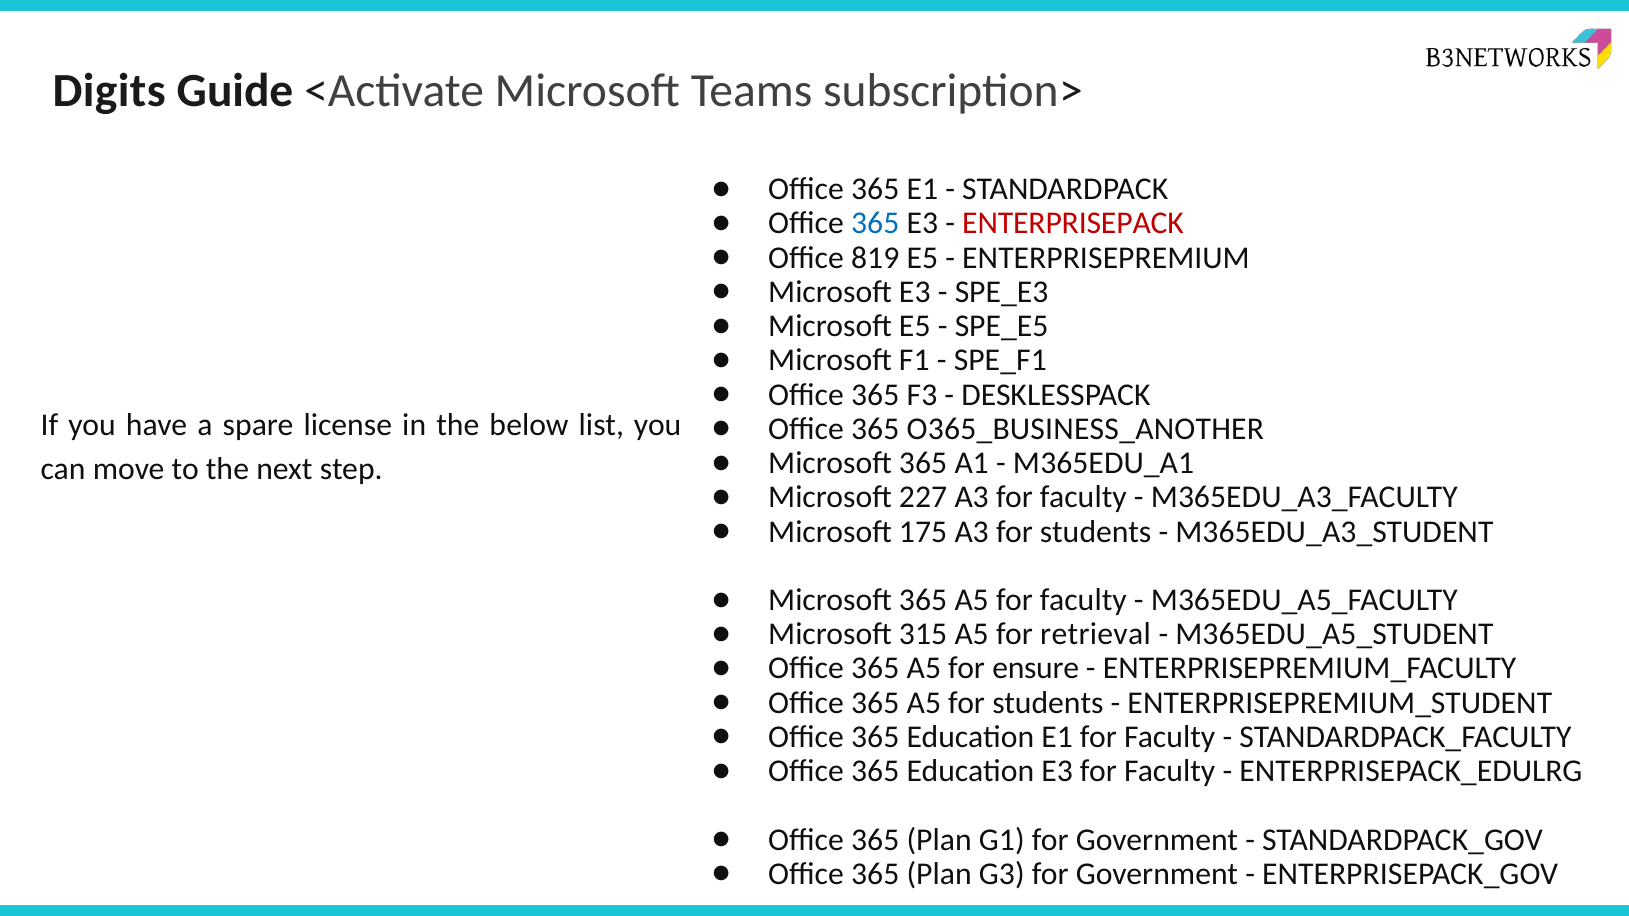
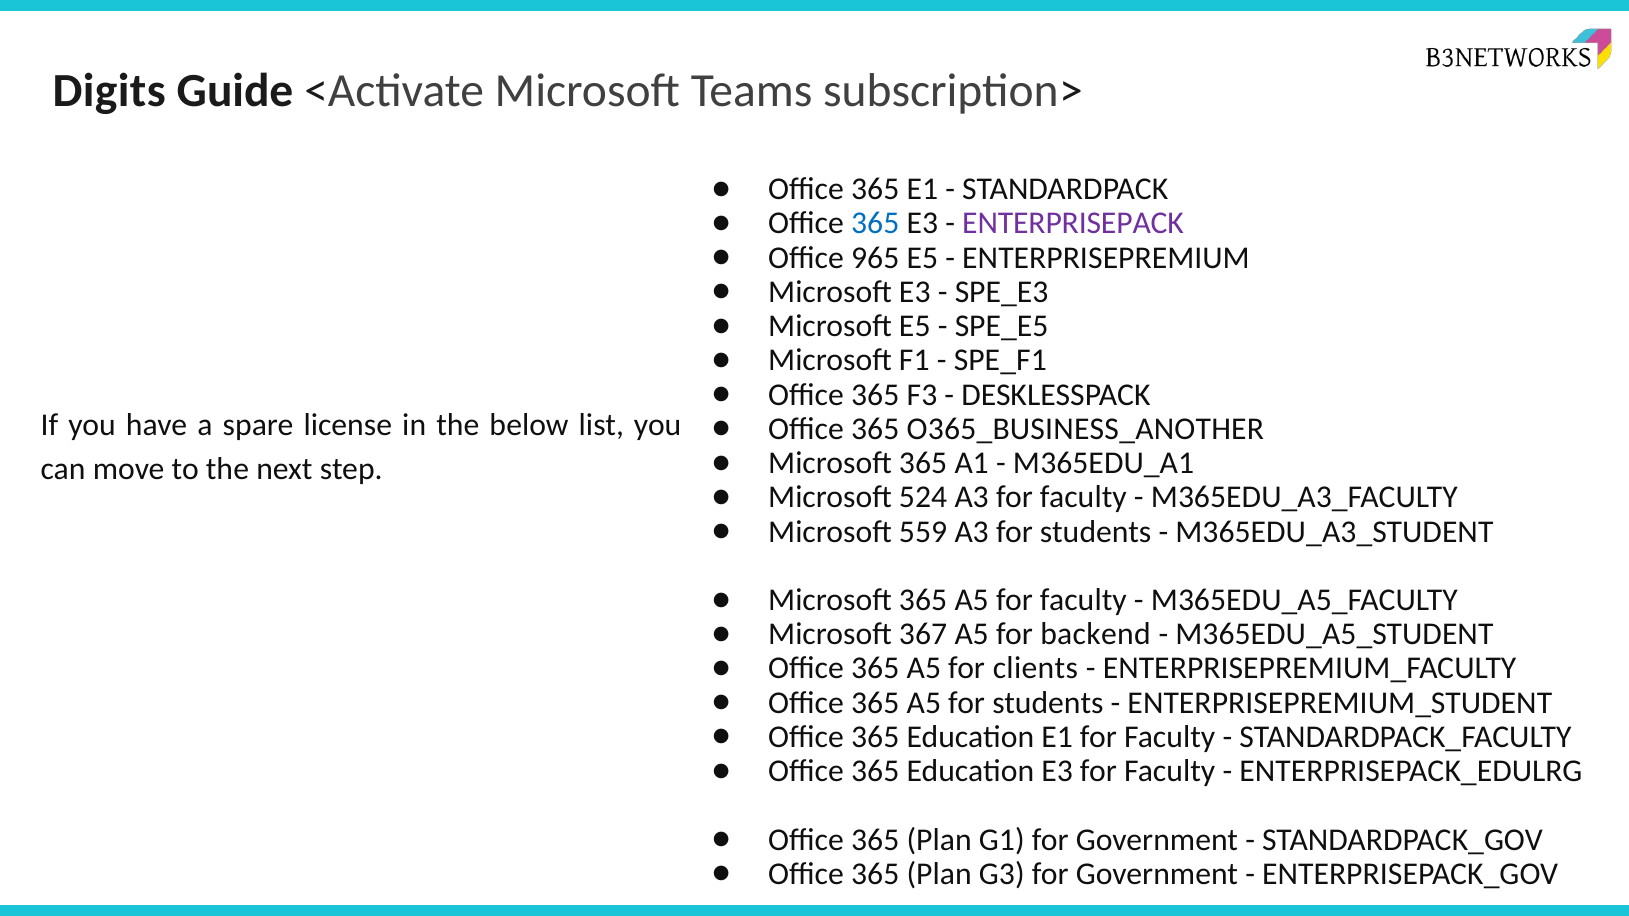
ENTERPRISEPACK colour: red -> purple
819: 819 -> 965
227: 227 -> 524
175: 175 -> 559
315: 315 -> 367
retrieval: retrieval -> backend
ensure: ensure -> clients
